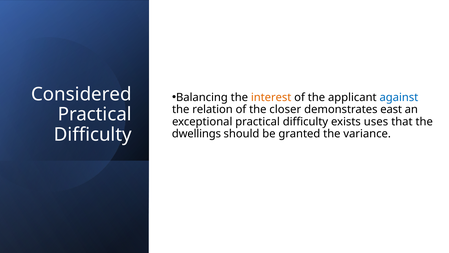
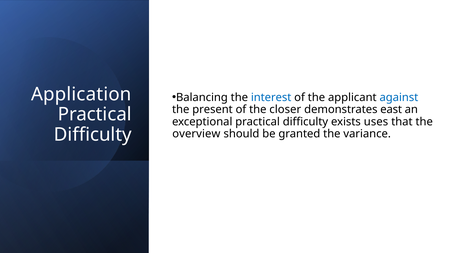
Considered: Considered -> Application
interest colour: orange -> blue
relation: relation -> present
dwellings: dwellings -> overview
